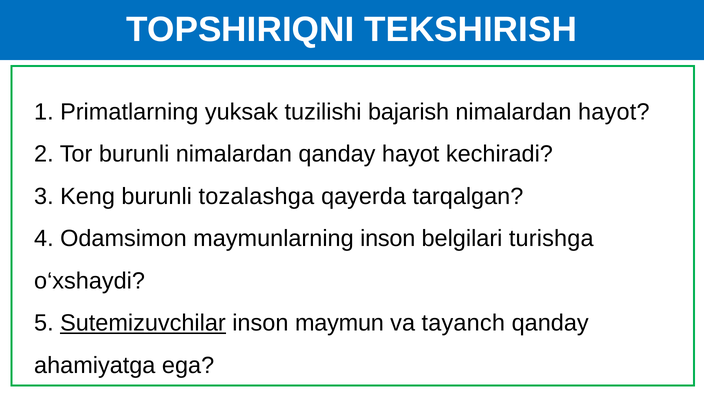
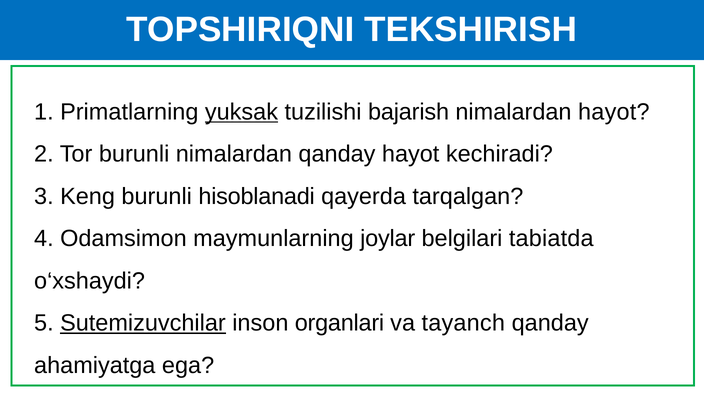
yuksak underline: none -> present
tozalashga: tozalashga -> hisoblanadi
maymunlarning inson: inson -> joylar
turishga: turishga -> tabiatda
maymun: maymun -> organlari
